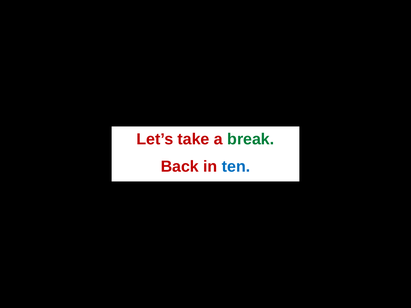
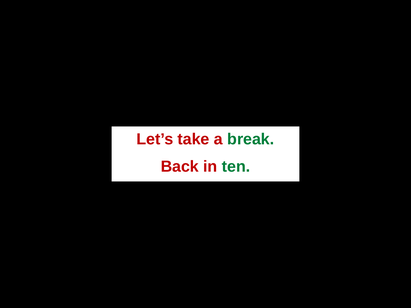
ten colour: blue -> green
